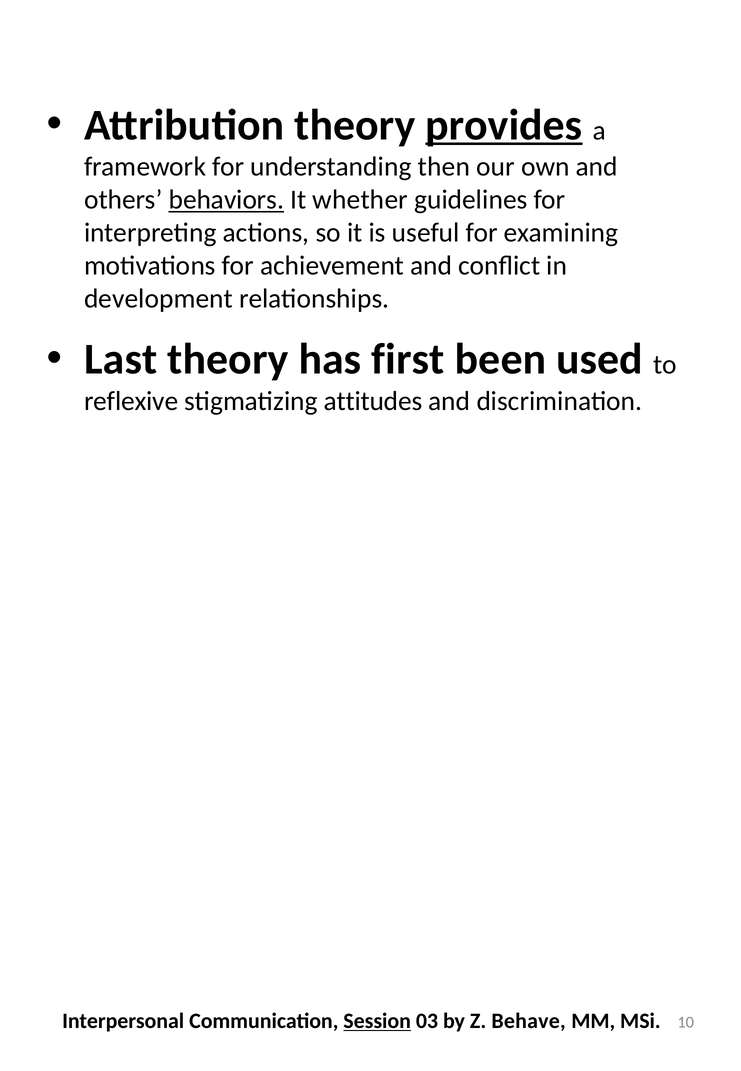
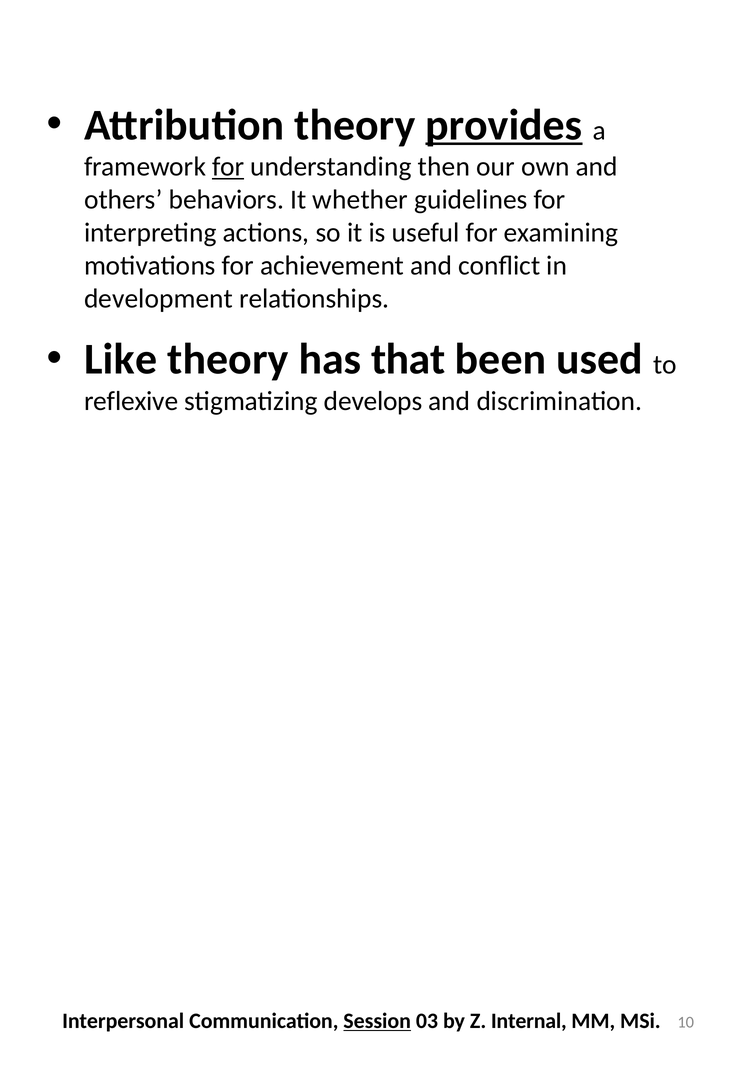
for at (228, 167) underline: none -> present
behaviors underline: present -> none
Last: Last -> Like
first: first -> that
attitudes: attitudes -> develops
Behave: Behave -> Internal
